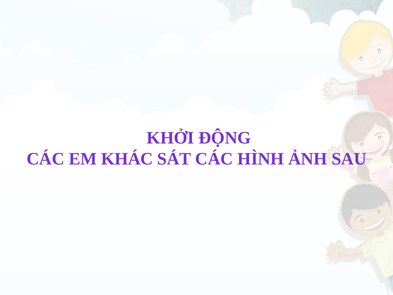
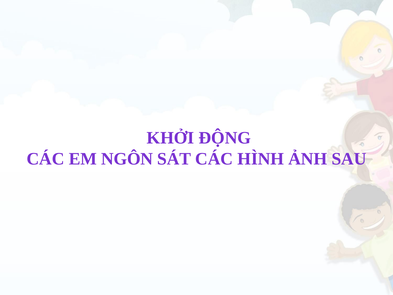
KHÁC: KHÁC -> NGÔN
